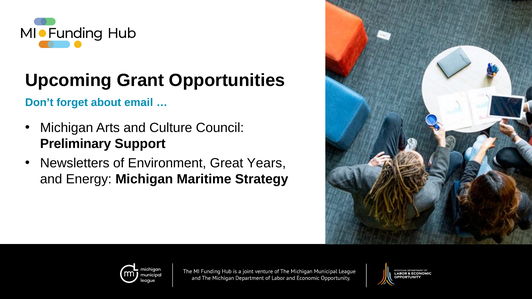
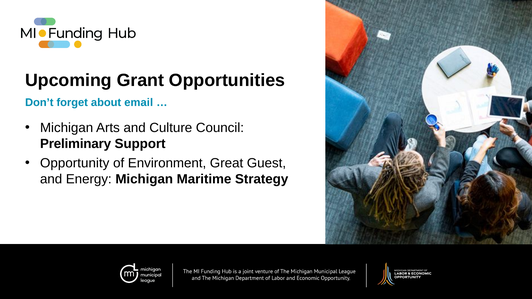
Newsletters: Newsletters -> Opportunity
Years: Years -> Guest
